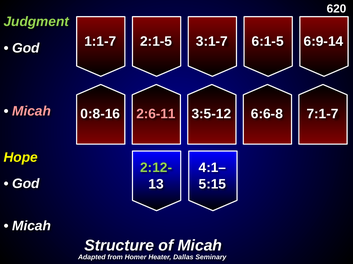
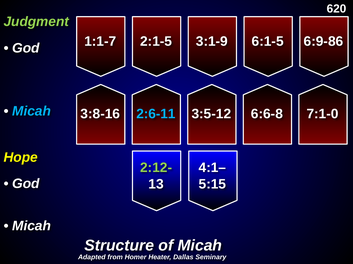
3:1-7: 3:1-7 -> 3:1-9
6:9-14: 6:9-14 -> 6:9-86
Micah at (32, 111) colour: pink -> light blue
0:8-16: 0:8-16 -> 3:8-16
2:6-11 colour: pink -> light blue
7:1-7: 7:1-7 -> 7:1-0
